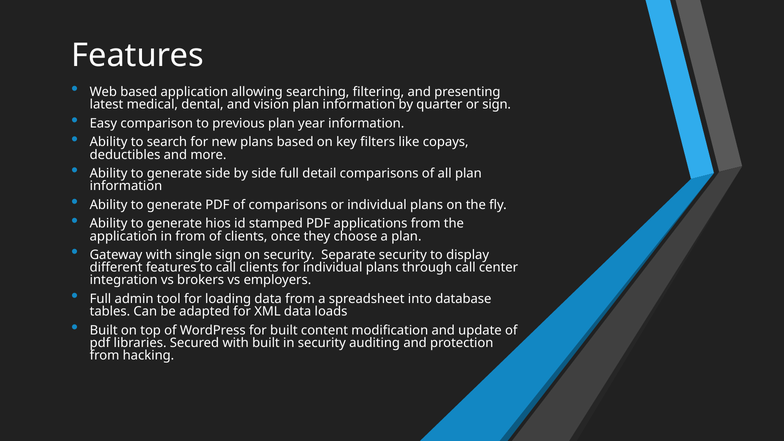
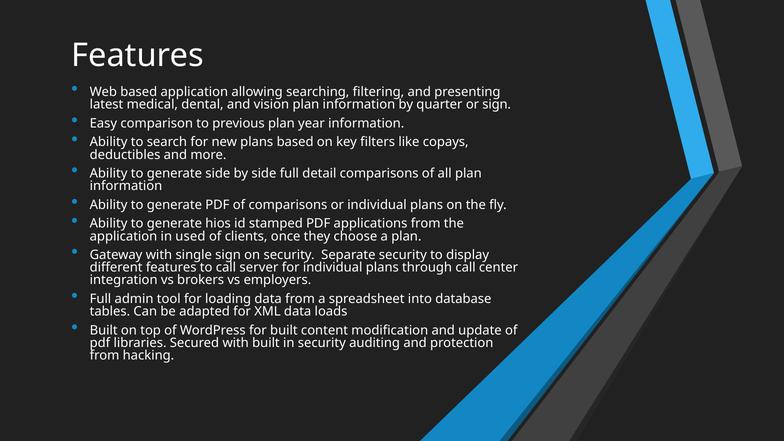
in from: from -> used
call clients: clients -> server
